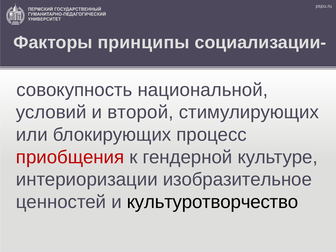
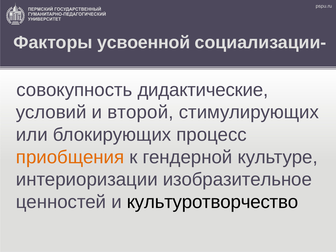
принципы: принципы -> усвоенной
национальной: национальной -> дидактические
приобщения colour: red -> orange
